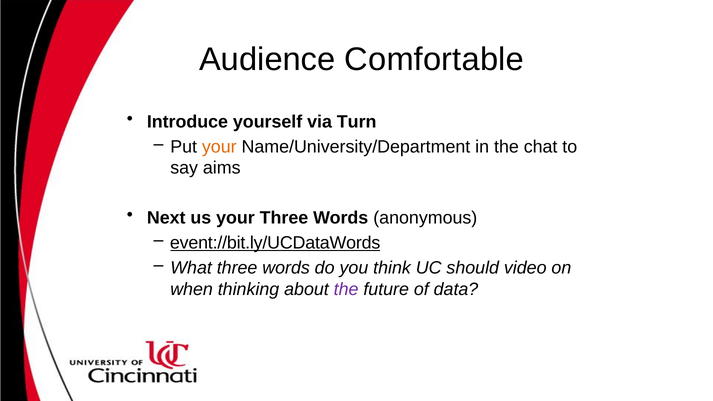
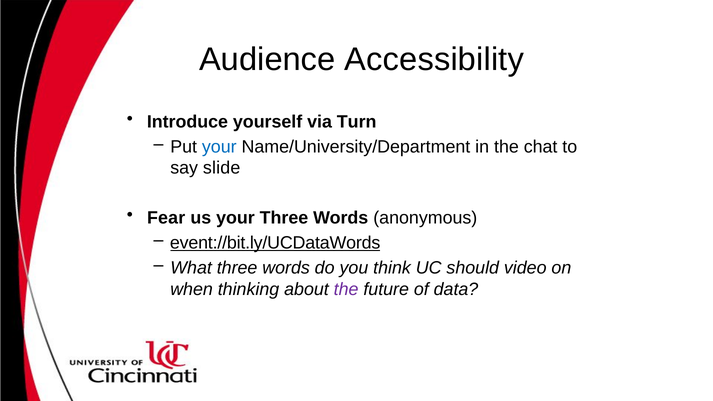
Comfortable: Comfortable -> Accessibility
your at (219, 147) colour: orange -> blue
aims: aims -> slide
Next: Next -> Fear
